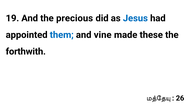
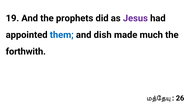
precious: precious -> prophets
Jesus colour: blue -> purple
vine: vine -> dish
these: these -> much
